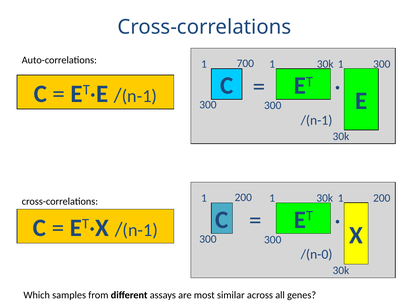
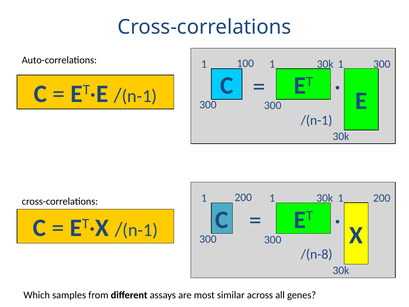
700: 700 -> 100
/(n-0: /(n-0 -> /(n-8
